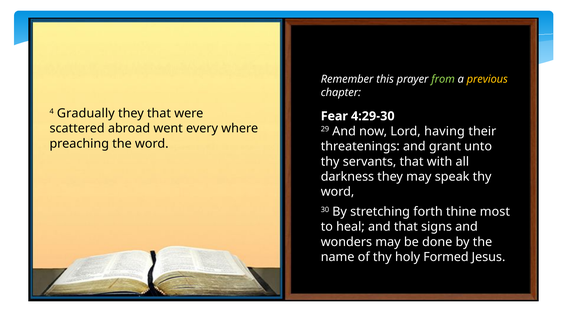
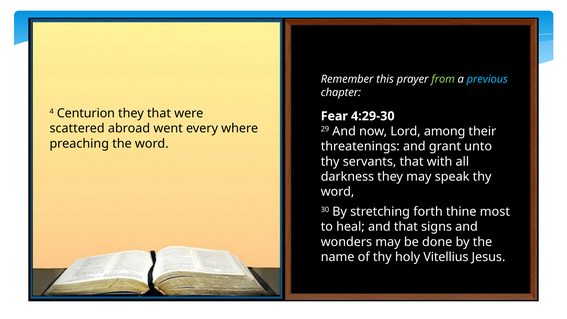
previous colour: yellow -> light blue
Gradually: Gradually -> Centurion
having: having -> among
Formed: Formed -> Vitellius
